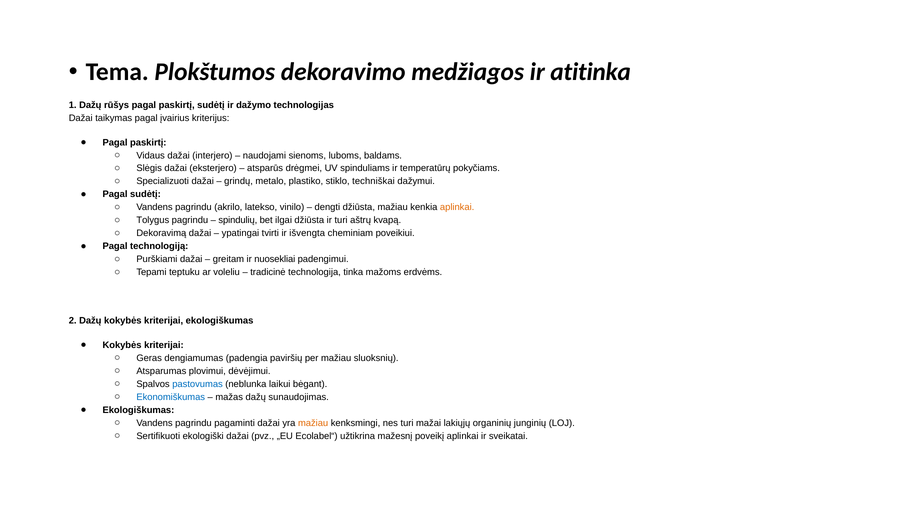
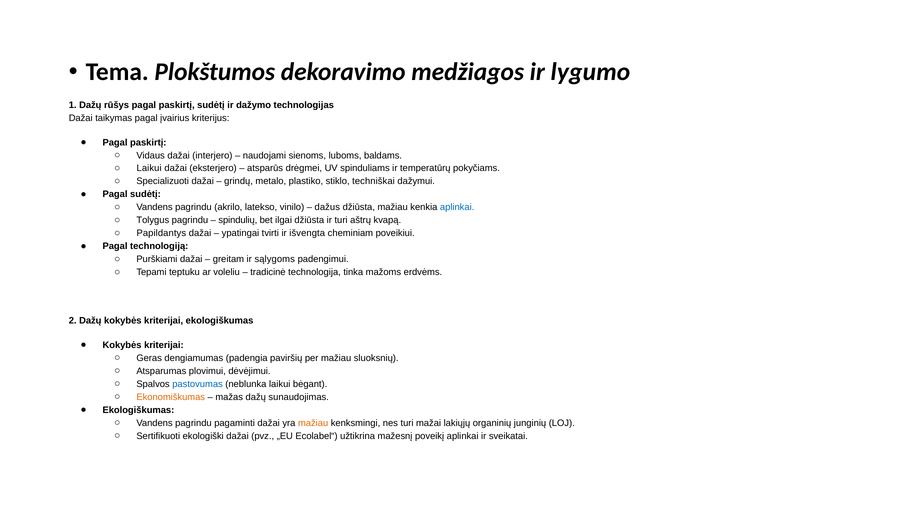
atitinka: atitinka -> lygumo
Slėgis at (149, 168): Slėgis -> Laikui
dengti: dengti -> dažus
aplinkai at (457, 207) colour: orange -> blue
Dekoravimą: Dekoravimą -> Papildantys
nuosekliai: nuosekliai -> sąlygoms
Ekonomiškumas colour: blue -> orange
